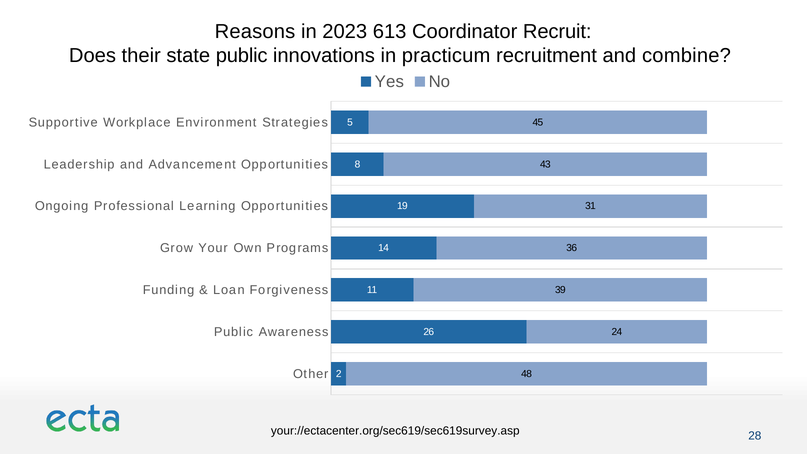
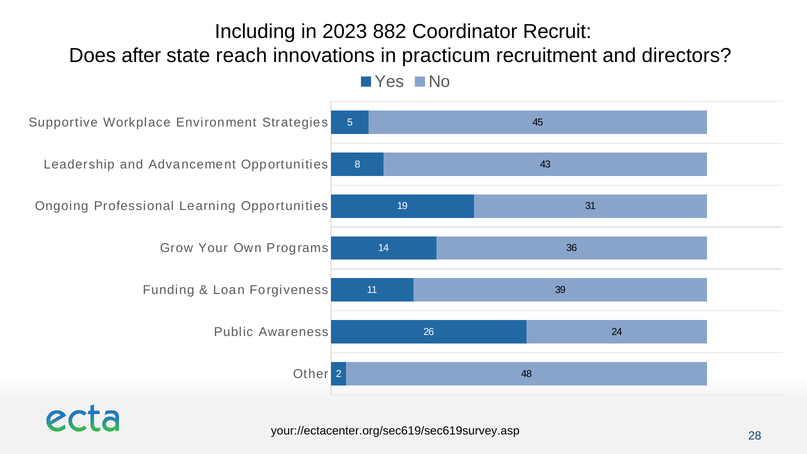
Reasons: Reasons -> Including
613: 613 -> 882
their: their -> after
state public: public -> reach
combine: combine -> directors
